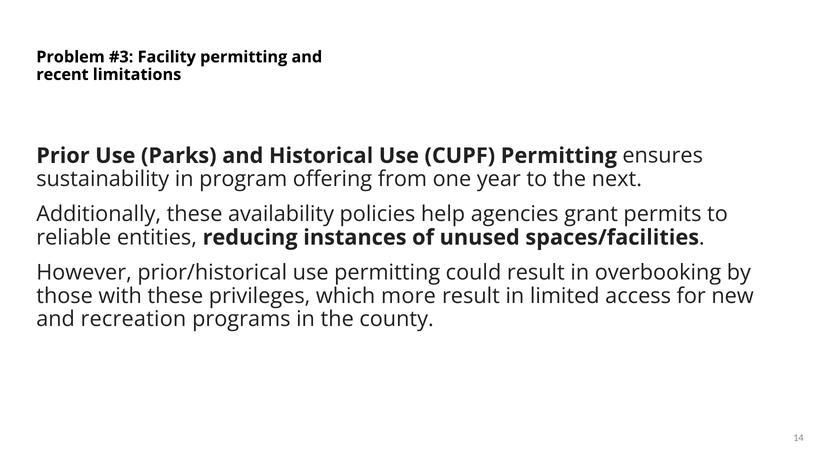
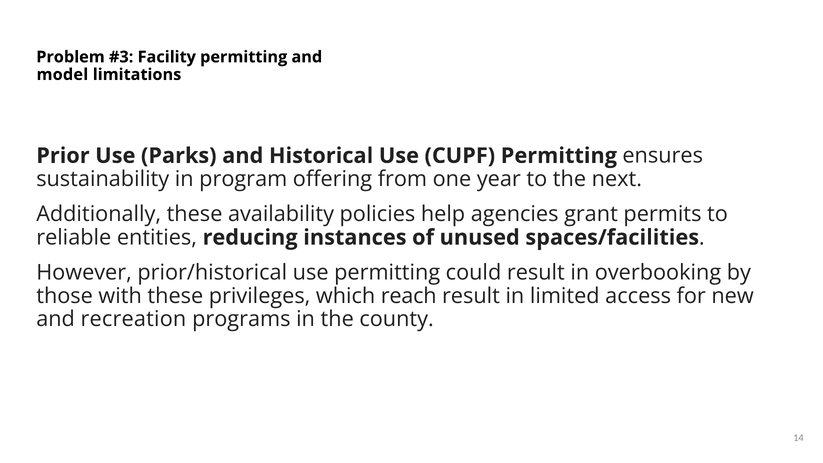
recent: recent -> model
more: more -> reach
